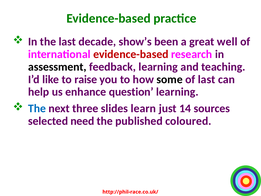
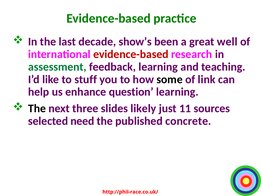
assessment colour: black -> green
raise: raise -> stuff
of last: last -> link
The at (37, 108) colour: blue -> black
learn: learn -> likely
14: 14 -> 11
coloured: coloured -> concrete
